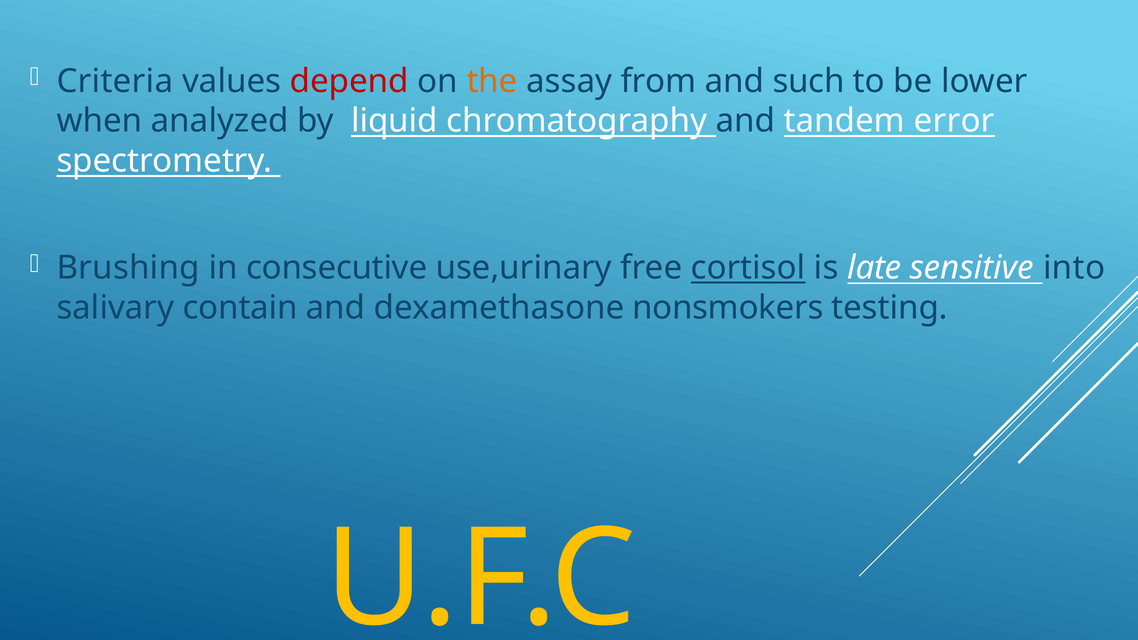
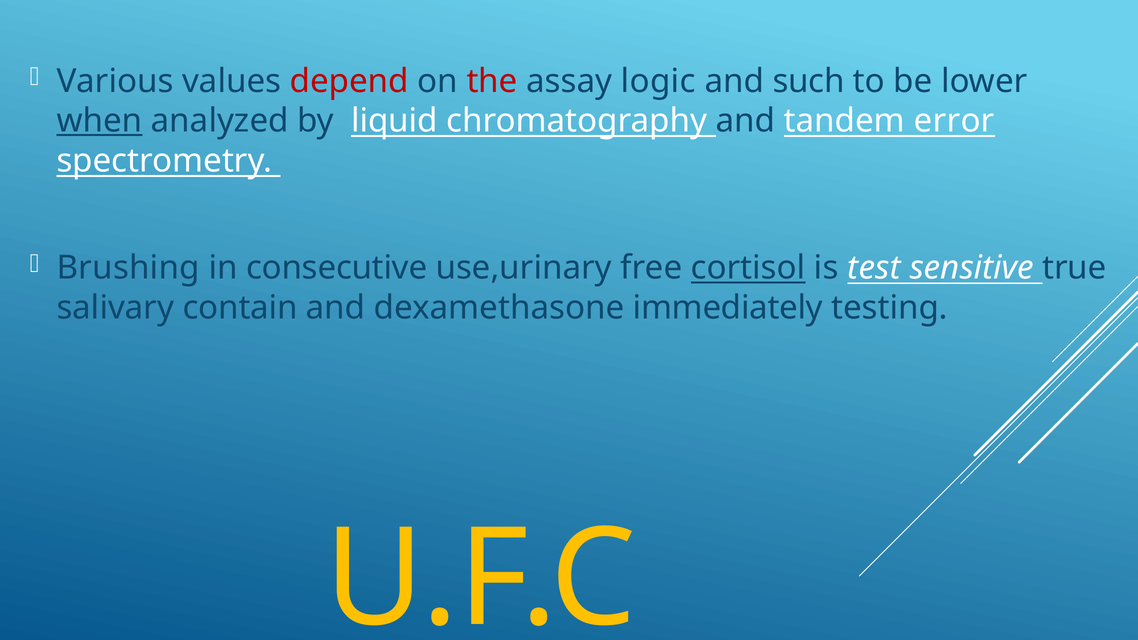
Criteria: Criteria -> Various
the colour: orange -> red
from: from -> logic
when underline: none -> present
late: late -> test
into: into -> true
nonsmokers: nonsmokers -> immediately
